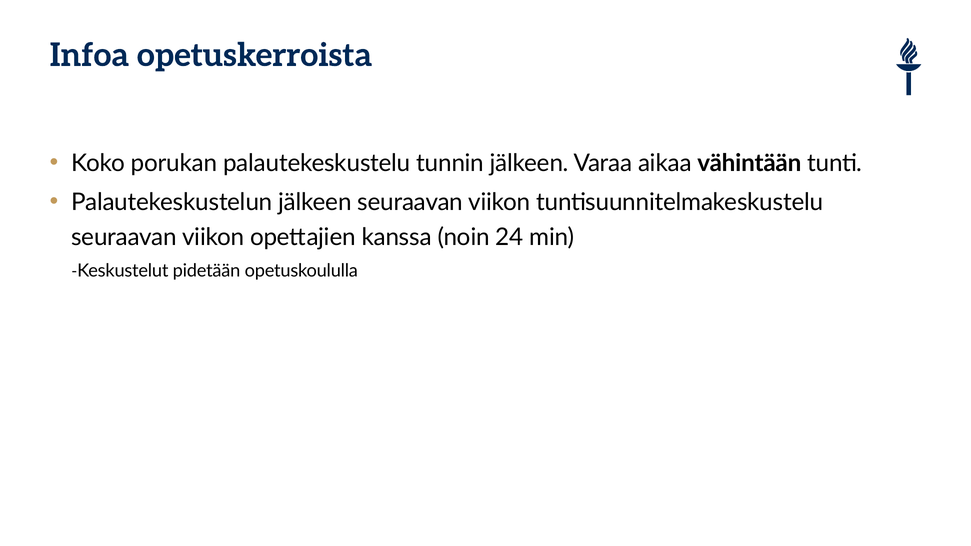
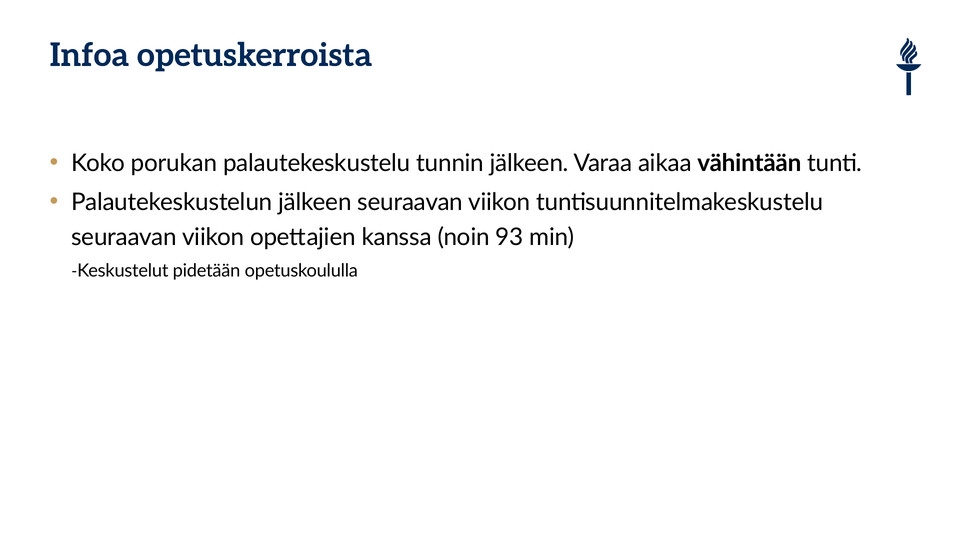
24: 24 -> 93
